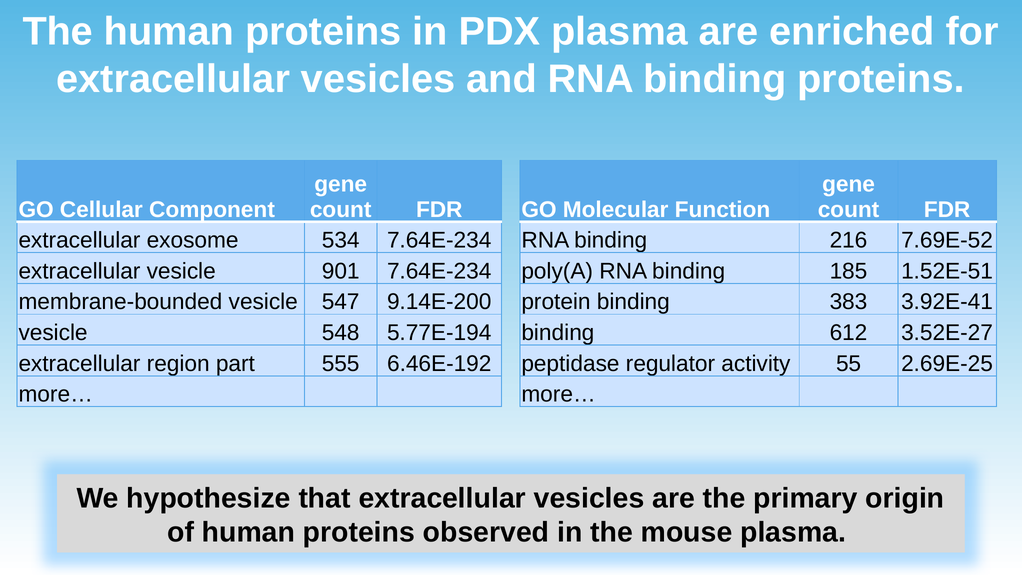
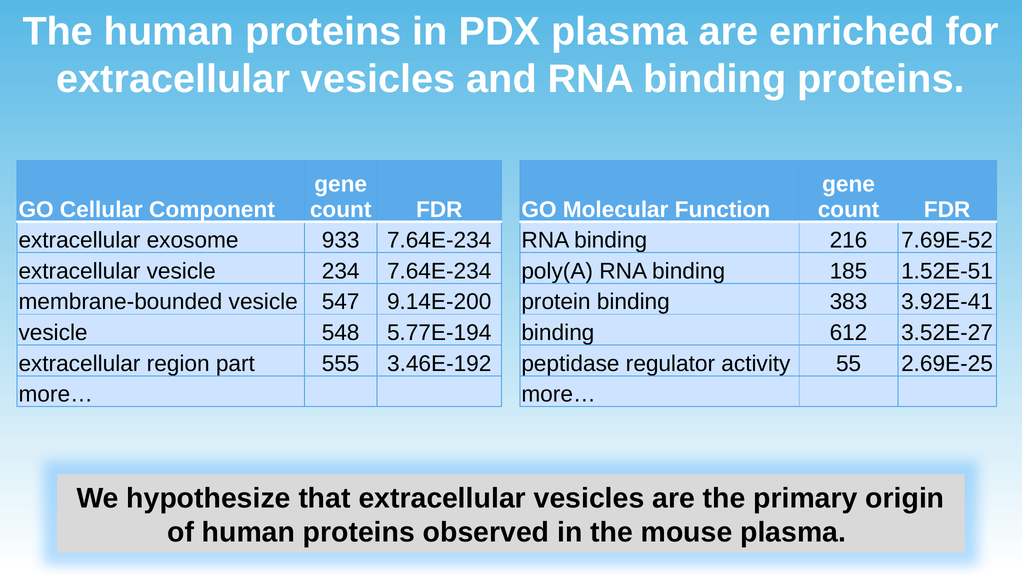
534: 534 -> 933
901: 901 -> 234
6.46E-192: 6.46E-192 -> 3.46E-192
